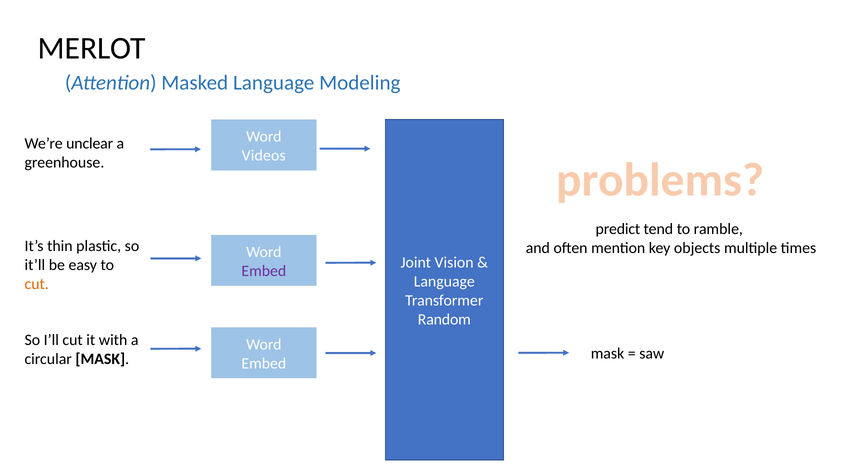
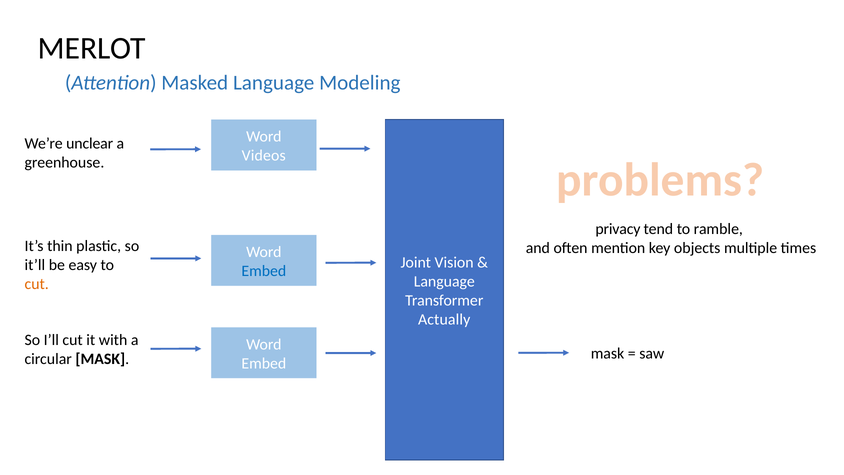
predict: predict -> privacy
Embed at (264, 271) colour: purple -> blue
Random: Random -> Actually
